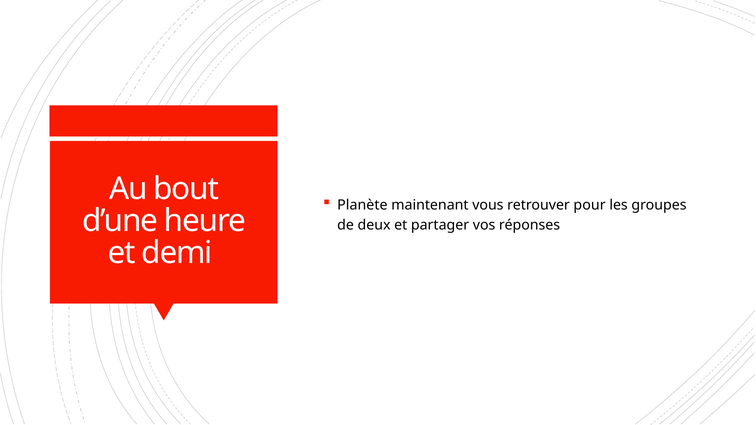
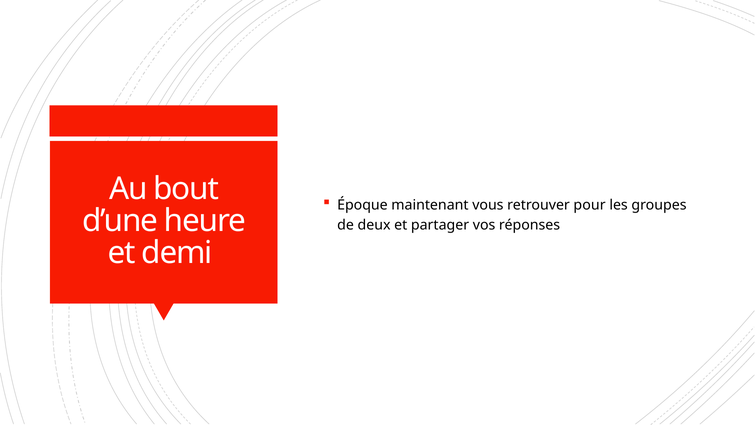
Planète: Planète -> Époque
